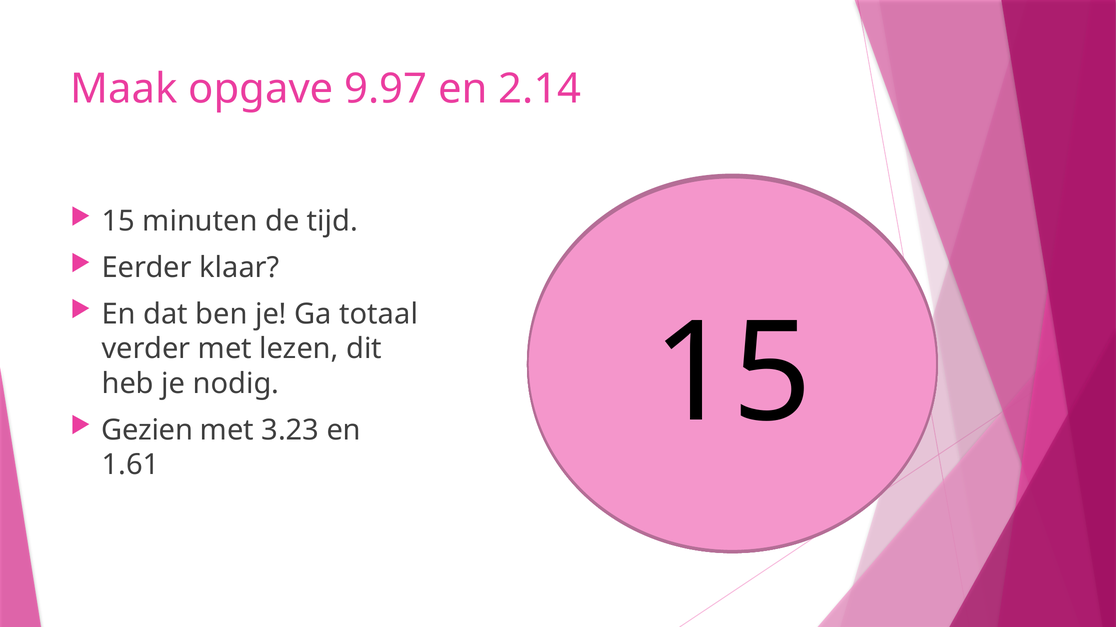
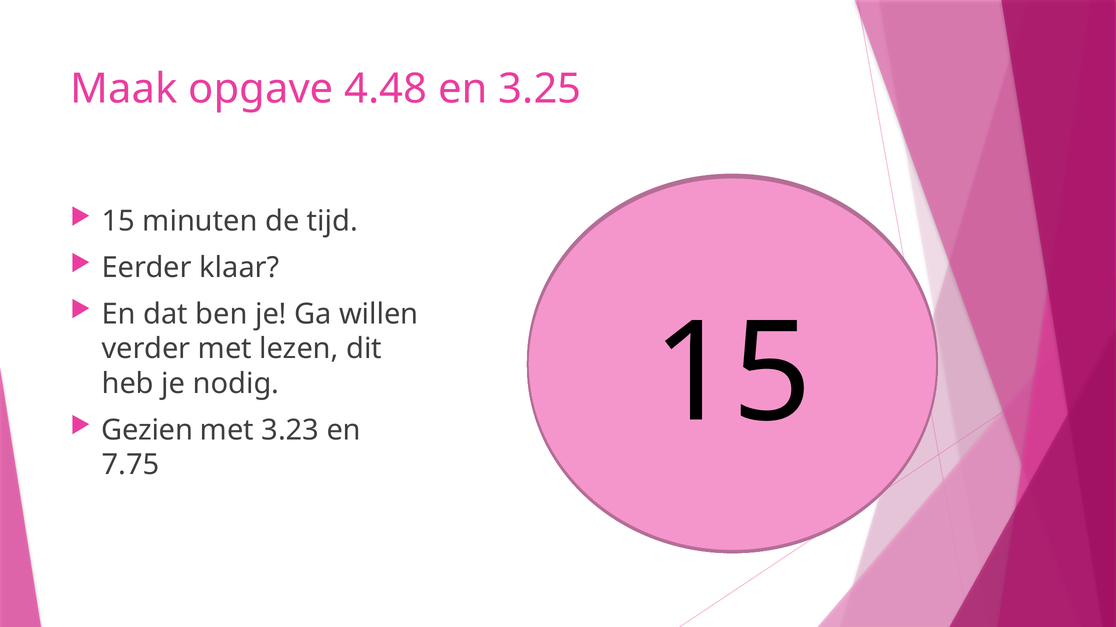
9.97: 9.97 -> 4.48
2.14: 2.14 -> 3.25
totaal: totaal -> willen
1.61: 1.61 -> 7.75
